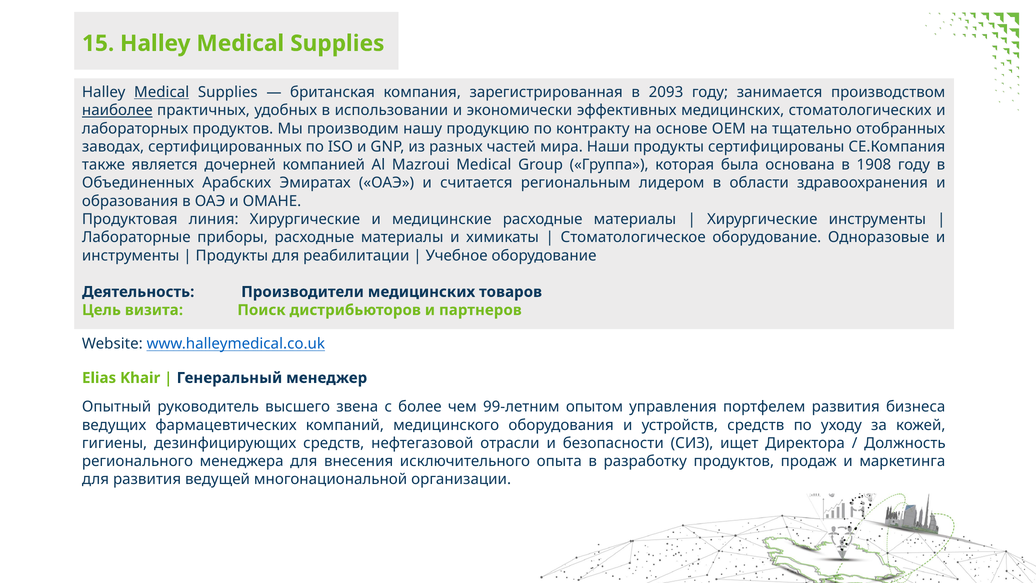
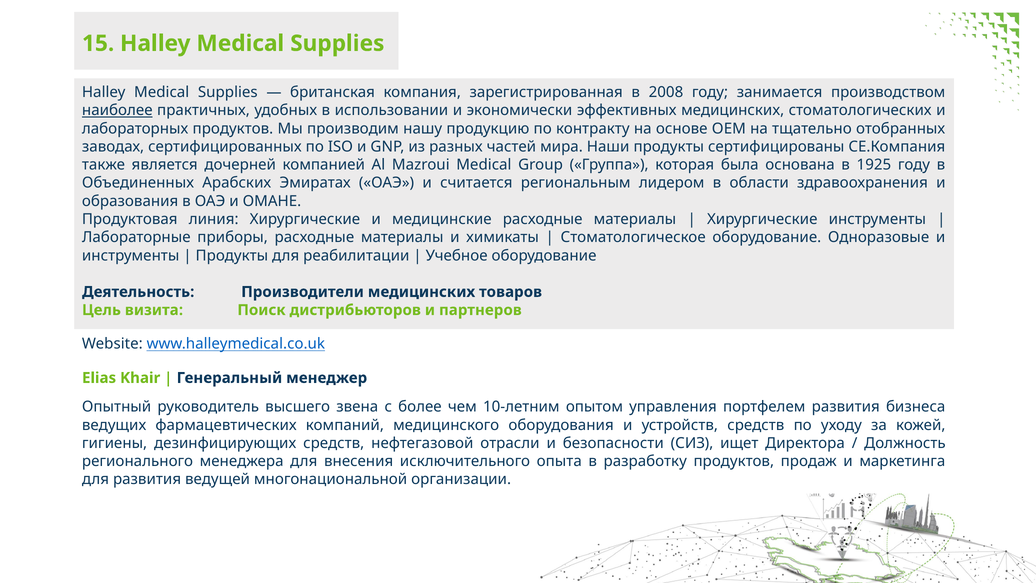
Medical at (162, 92) underline: present -> none
2093: 2093 -> 2008
1908: 1908 -> 1925
99-летним: 99-летним -> 10-летним
